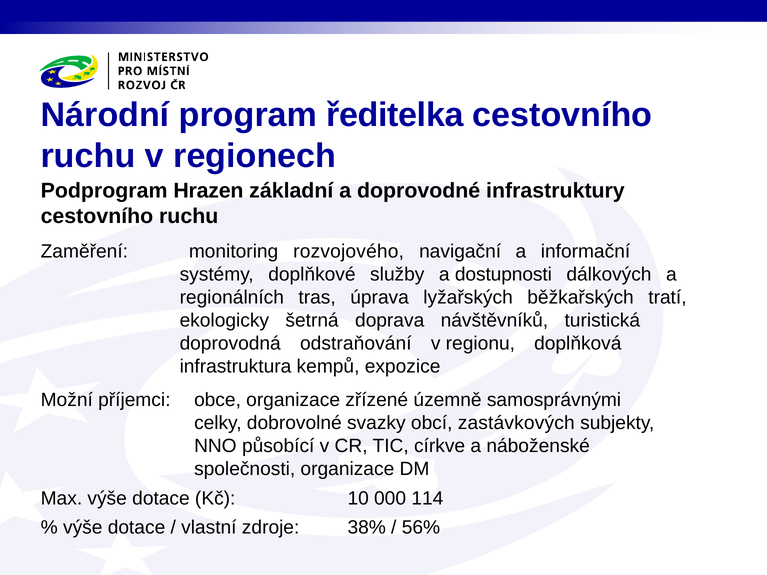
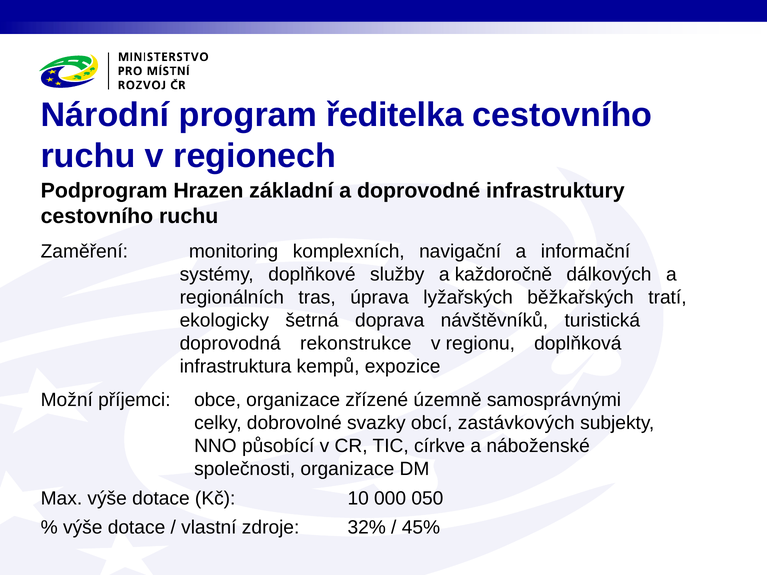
rozvojového: rozvojového -> komplexních
dostupnosti: dostupnosti -> každoročně
odstraňování: odstraňování -> rekonstrukce
114: 114 -> 050
38%: 38% -> 32%
56%: 56% -> 45%
